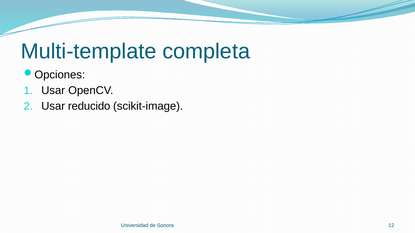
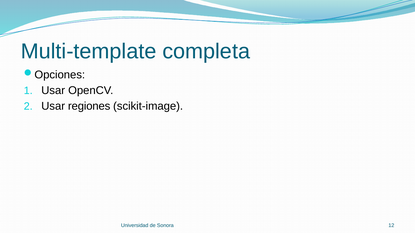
reducido: reducido -> regiones
